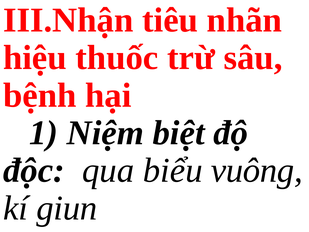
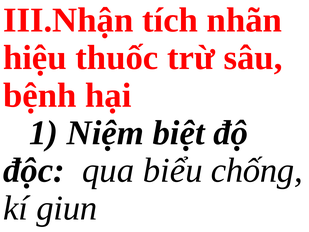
tiêu: tiêu -> tích
vuông: vuông -> chống
